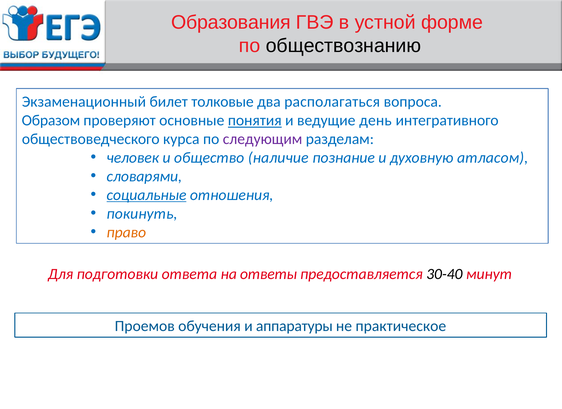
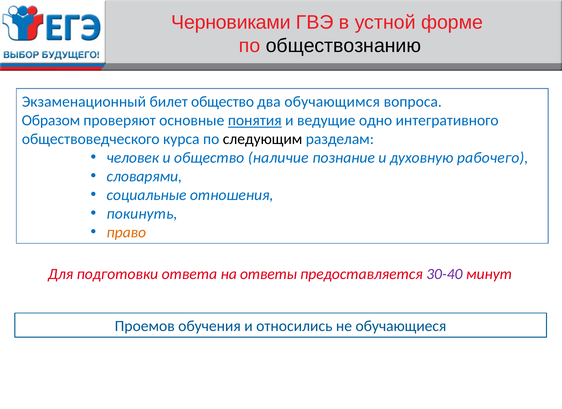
Образования: Образования -> Черновиками
билет толковые: толковые -> общество
располагаться: располагаться -> обучающимся
день: день -> одно
следующим colour: purple -> black
атласом: атласом -> рабочего
социальные underline: present -> none
30-40 colour: black -> purple
аппаратуры: аппаратуры -> относились
практическое: практическое -> обучающиеся
